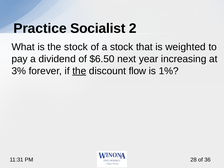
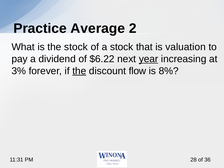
Socialist: Socialist -> Average
weighted: weighted -> valuation
$6.50: $6.50 -> $6.22
year underline: none -> present
1%: 1% -> 8%
